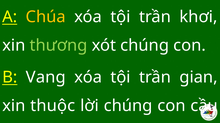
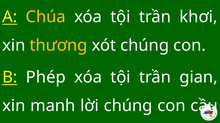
thương colour: light green -> yellow
Vang: Vang -> Phép
thuộc: thuộc -> manh
